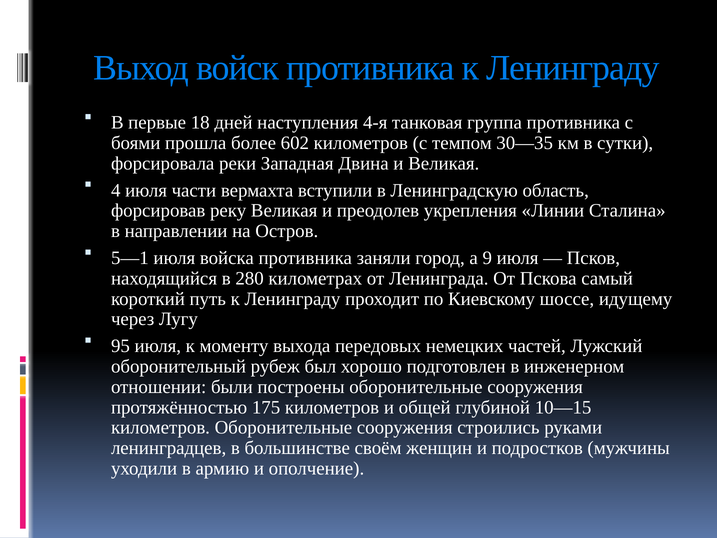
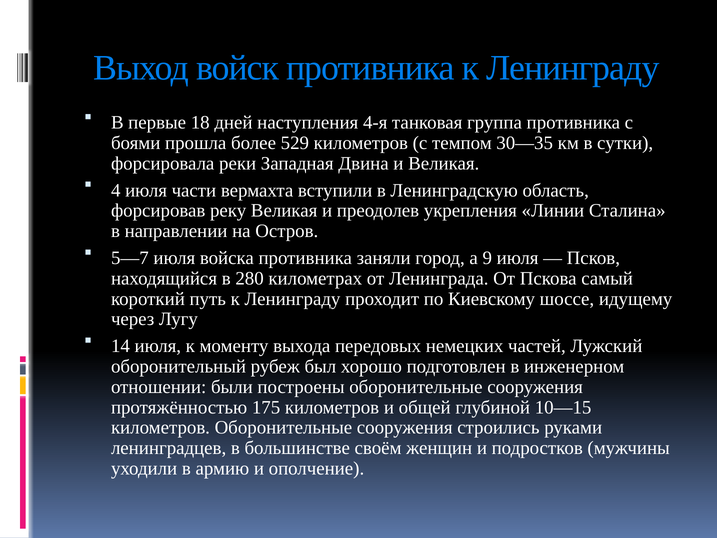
602: 602 -> 529
5—1: 5—1 -> 5—7
95: 95 -> 14
